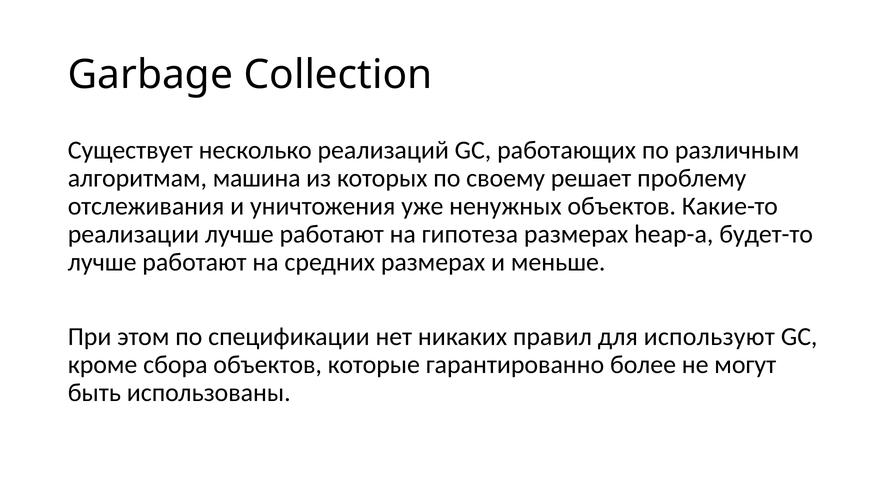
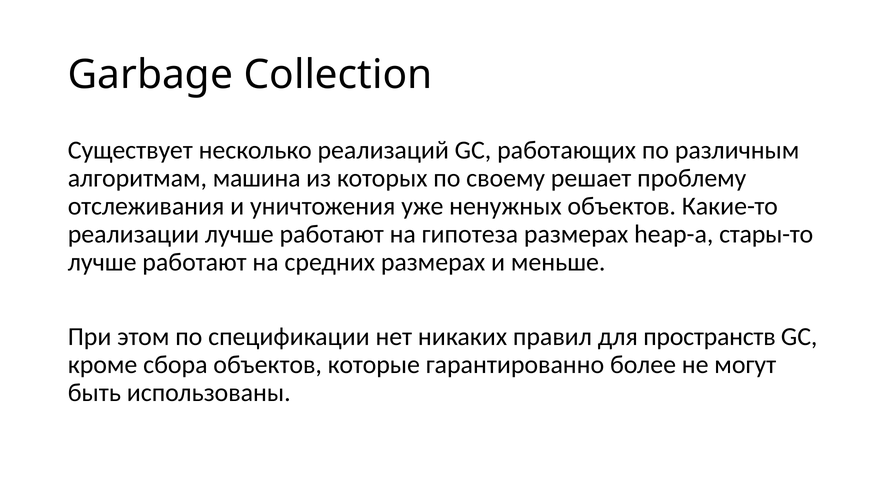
будет-то: будет-то -> стары-то
используют: используют -> пространств
